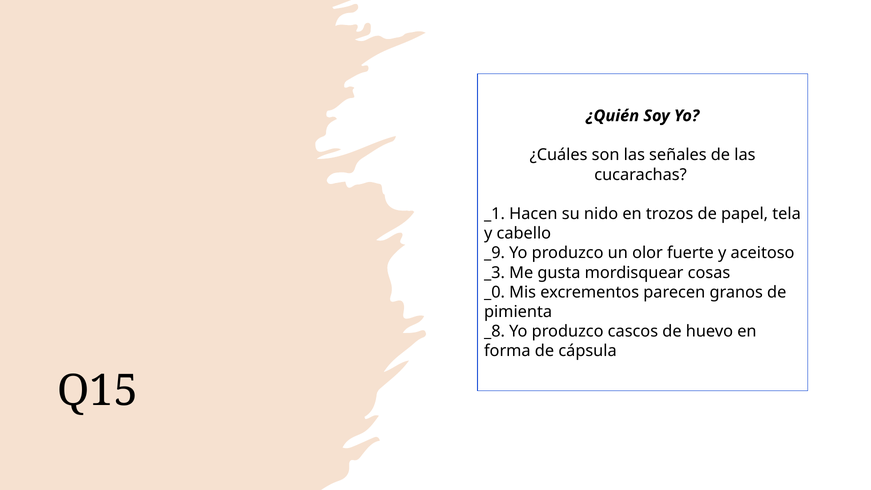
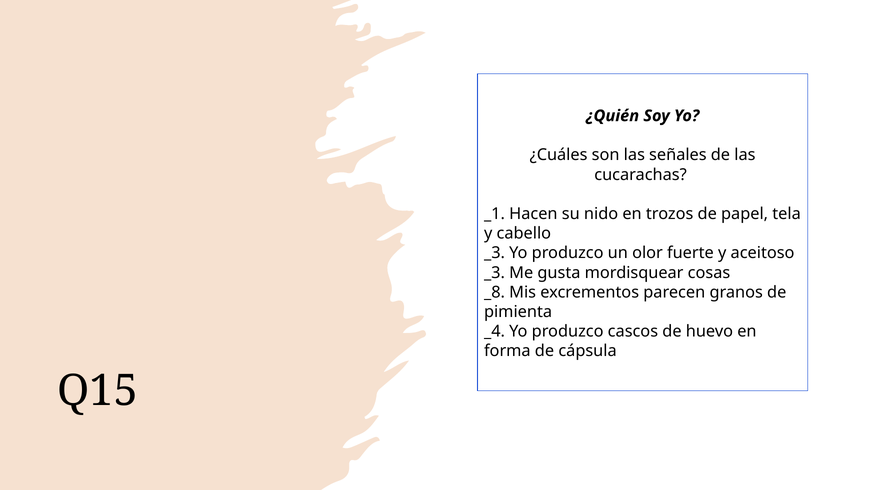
_9 at (495, 253): _9 -> _3
_0: _0 -> _8
_8: _8 -> _4
